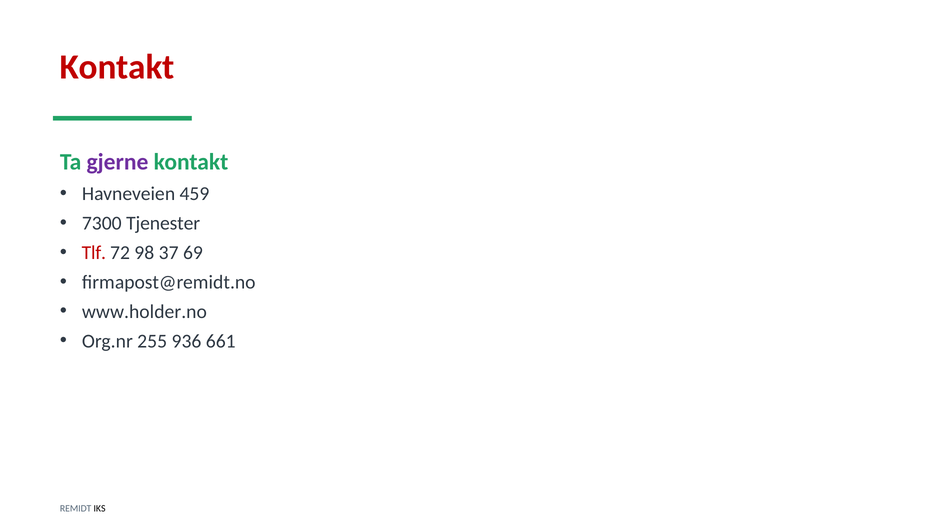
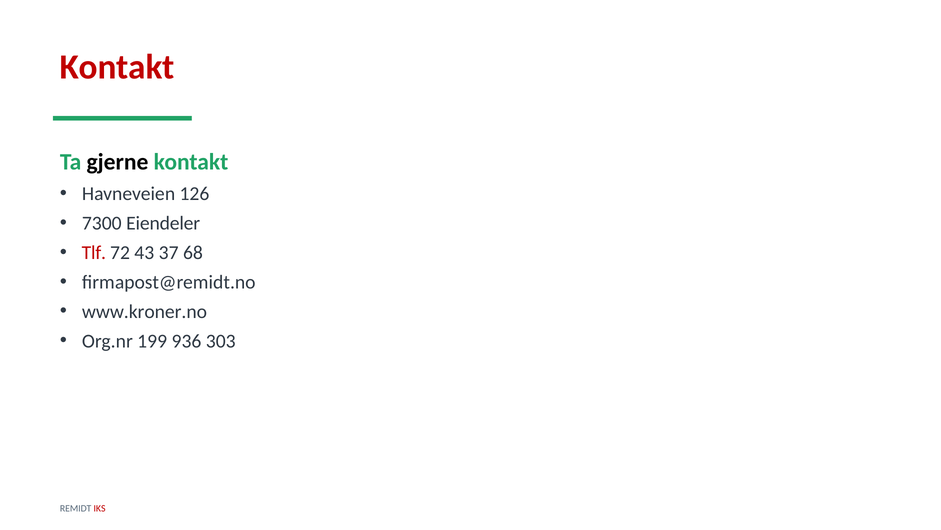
gjerne colour: purple -> black
459: 459 -> 126
Tjenester: Tjenester -> Eiendeler
98: 98 -> 43
69: 69 -> 68
www.holder.no: www.holder.no -> www.kroner.no
255: 255 -> 199
661: 661 -> 303
IKS colour: black -> red
